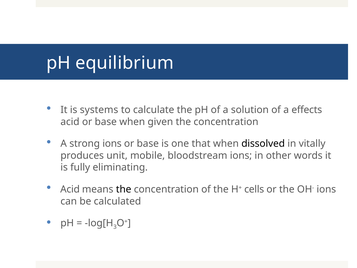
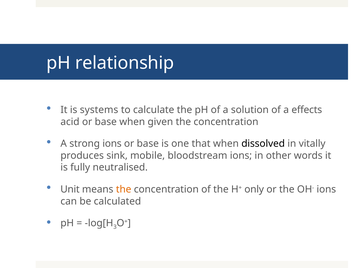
equilibrium: equilibrium -> relationship
unit: unit -> sink
eliminating: eliminating -> neutralised
Acid at (70, 189): Acid -> Unit
the at (124, 189) colour: black -> orange
cells: cells -> only
